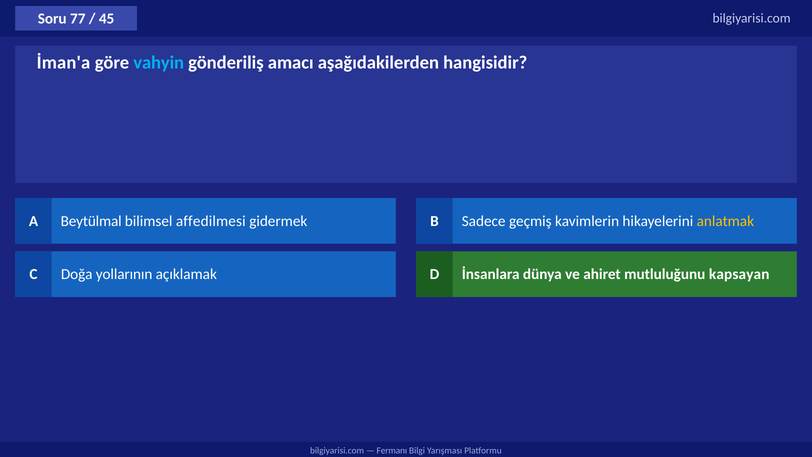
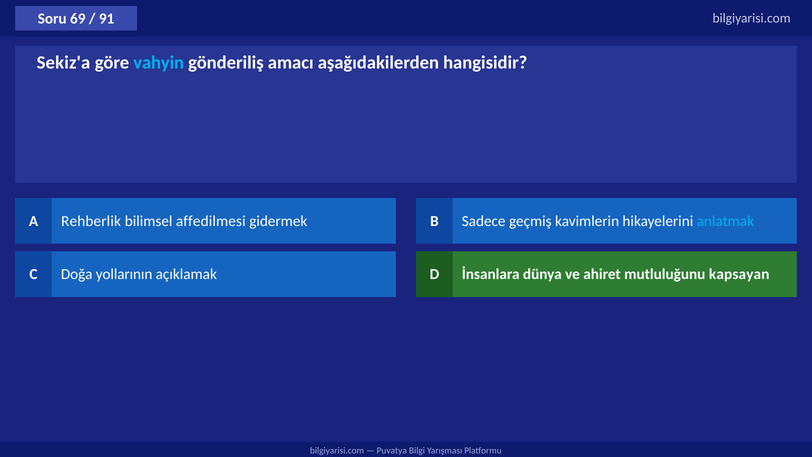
77: 77 -> 69
45: 45 -> 91
İman'a: İman'a -> Sekiz'a
Beytülmal: Beytülmal -> Rehberlik
anlatmak colour: yellow -> light blue
Fermanı: Fermanı -> Puvatya
